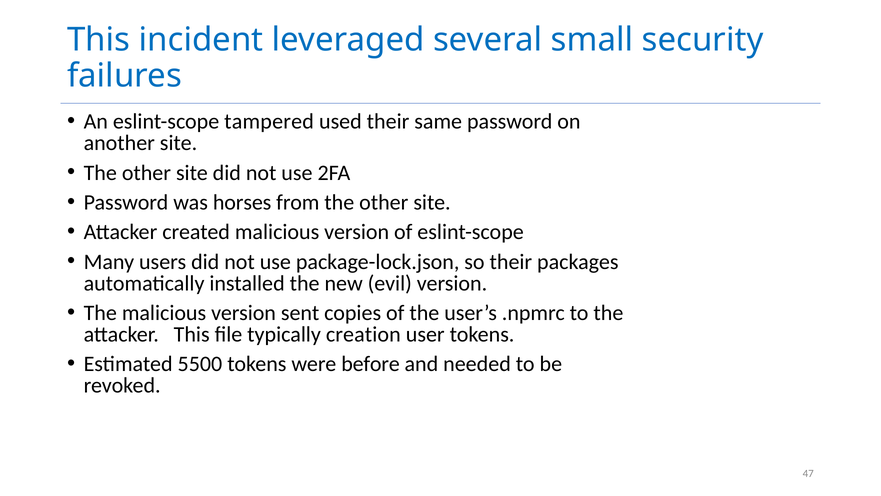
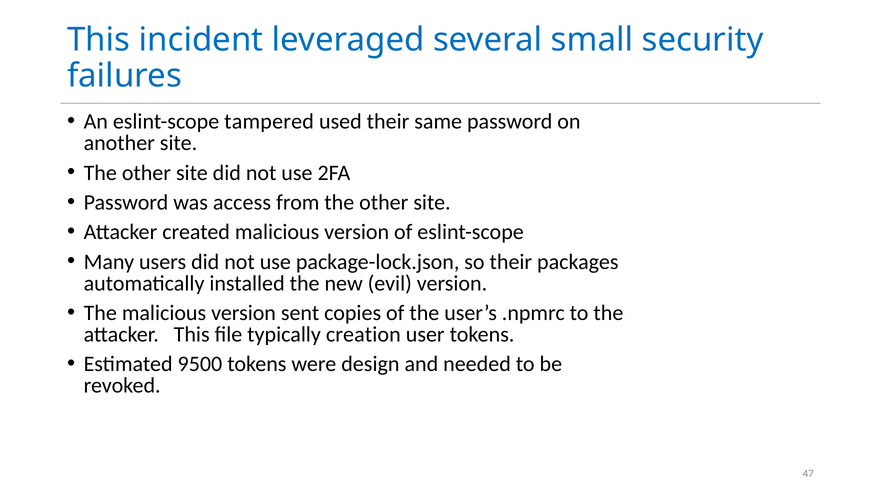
horses: horses -> access
5500: 5500 -> 9500
before: before -> design
